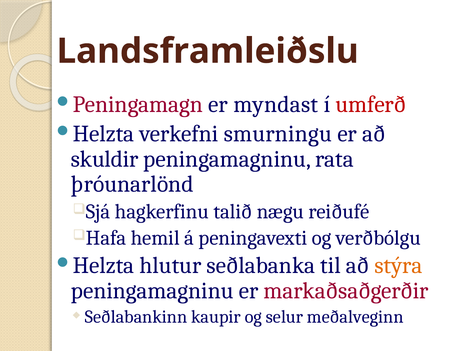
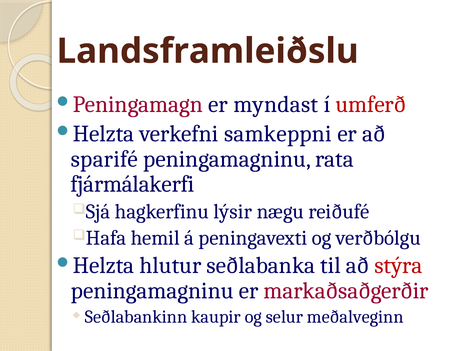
smurningu: smurningu -> samkeppni
skuldir: skuldir -> sparifé
þróunarlönd: þróunarlönd -> fjármálakerfi
talið: talið -> lýsir
stýra colour: orange -> red
